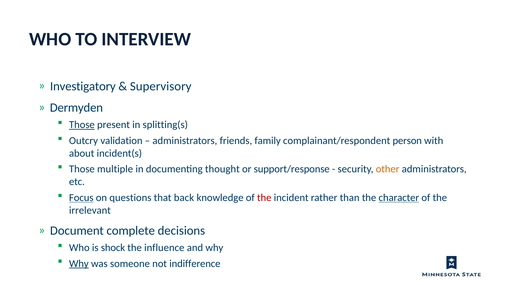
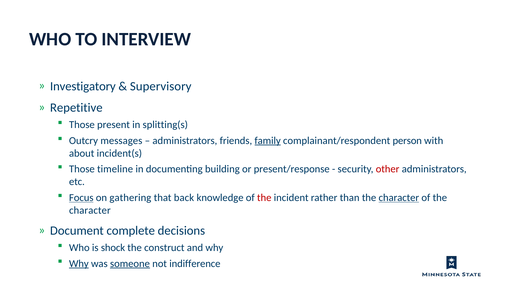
Dermyden: Dermyden -> Repetitive
Those at (82, 125) underline: present -> none
validation: validation -> messages
family underline: none -> present
multiple: multiple -> timeline
thought: thought -> building
support/response: support/response -> present/response
other colour: orange -> red
questions: questions -> gathering
irrelevant at (90, 210): irrelevant -> character
influence: influence -> construct
someone underline: none -> present
